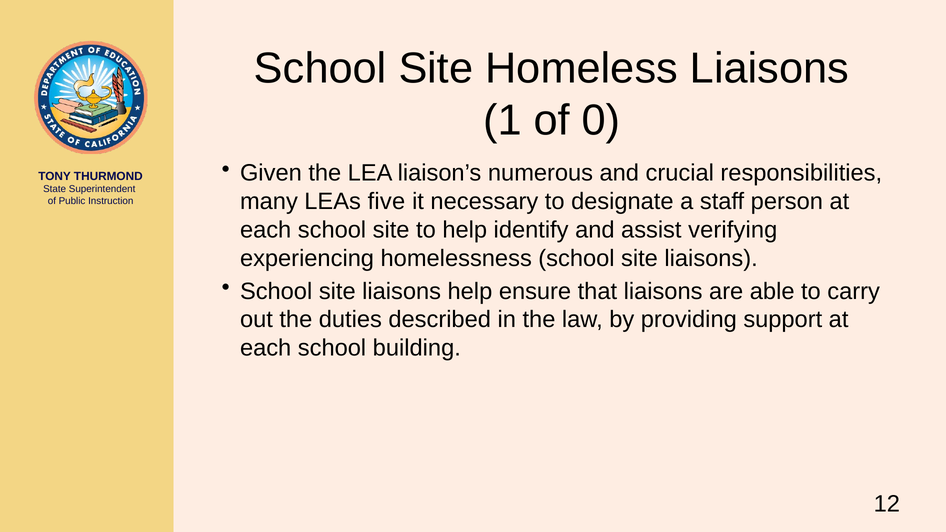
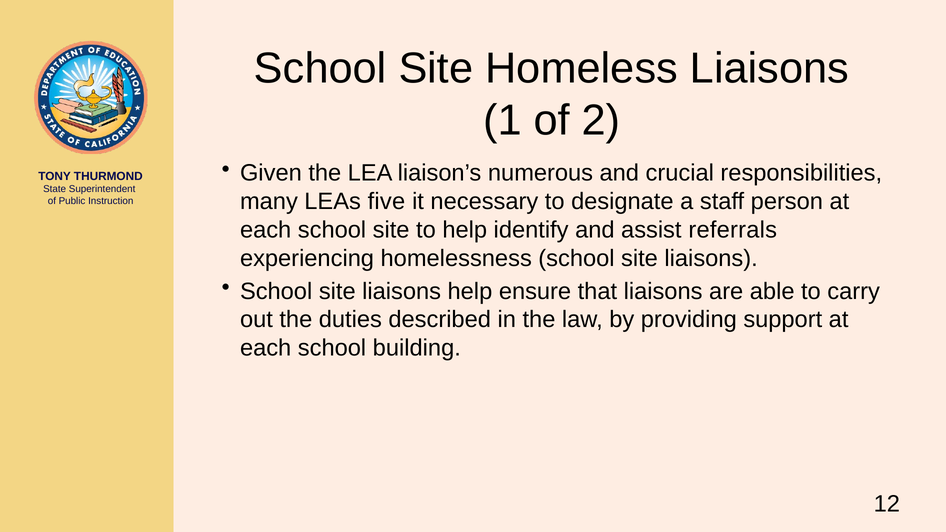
0: 0 -> 2
verifying: verifying -> referrals
